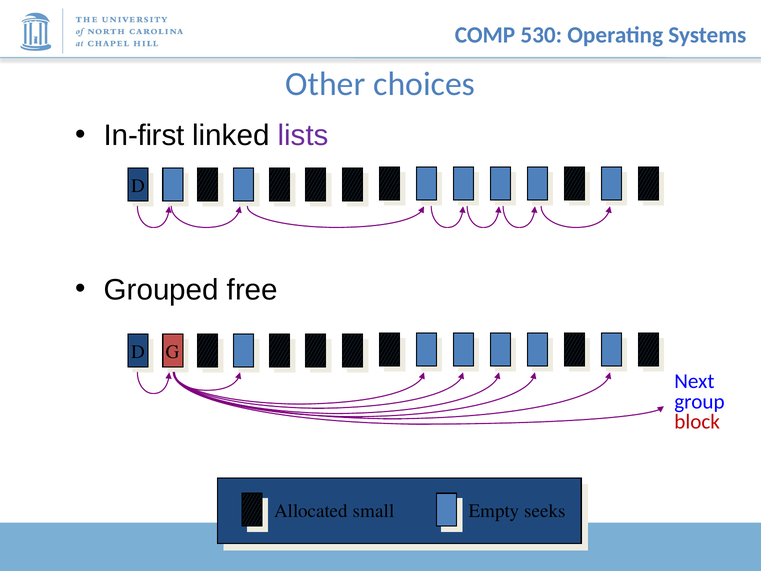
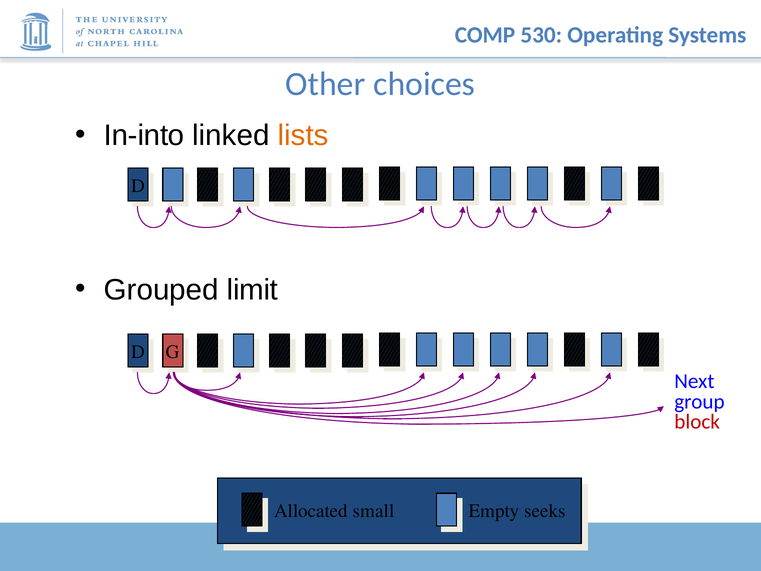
In-first: In-first -> In-into
lists colour: purple -> orange
free: free -> limit
